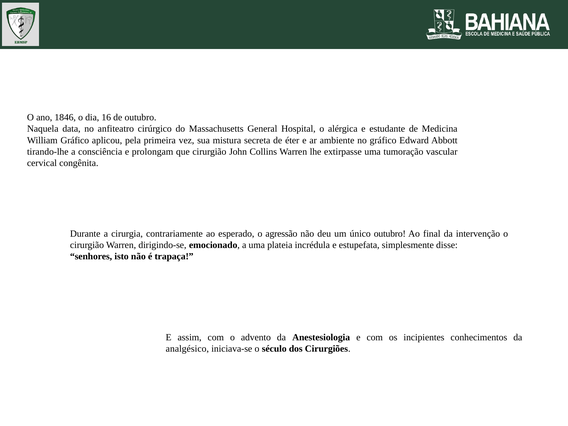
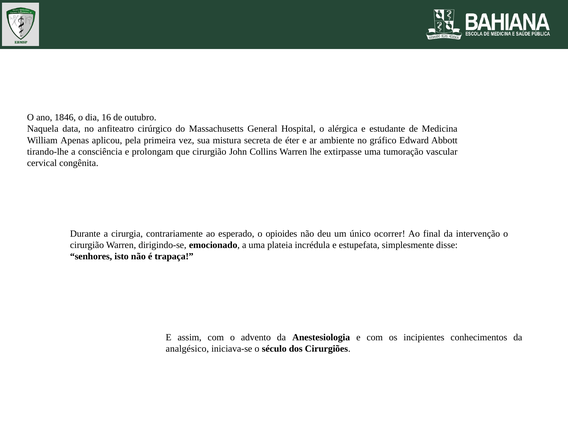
William Gráfico: Gráfico -> Apenas
agressão: agressão -> opioides
único outubro: outubro -> ocorrer
